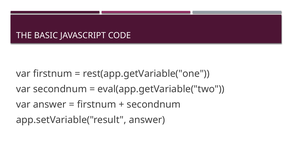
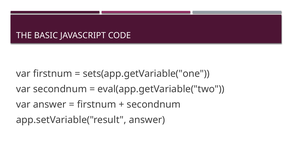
rest(app.getVariable("one: rest(app.getVariable("one -> sets(app.getVariable("one
